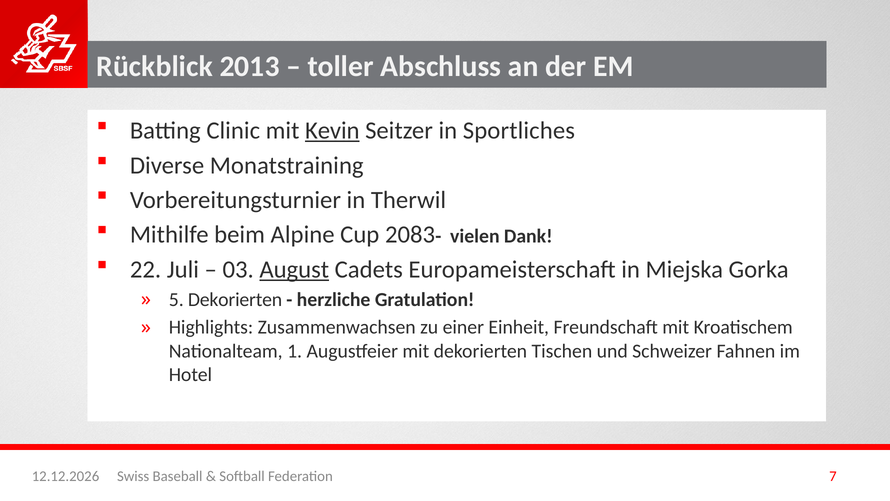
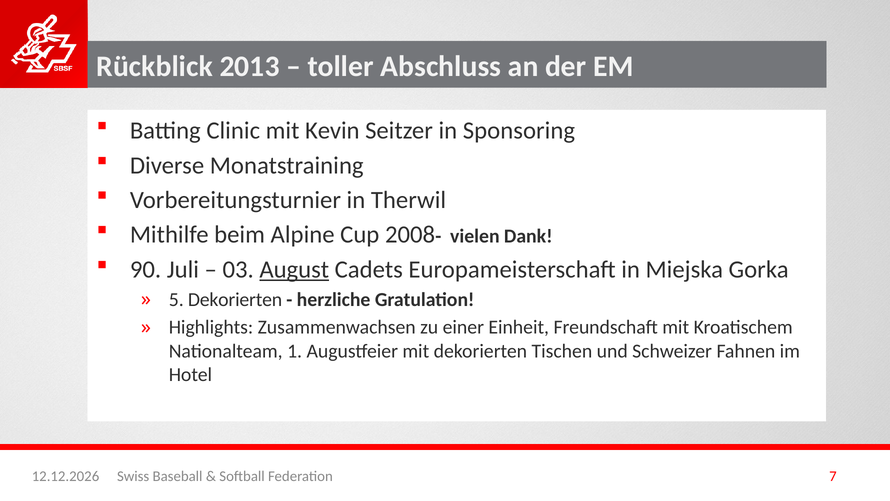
Kevin underline: present -> none
Sportliches: Sportliches -> Sponsoring
2083: 2083 -> 2008
22: 22 -> 90
